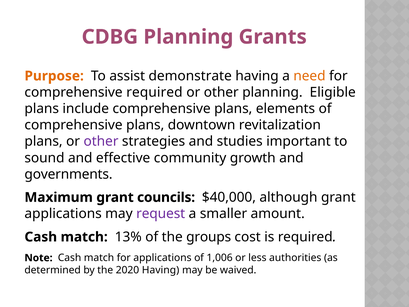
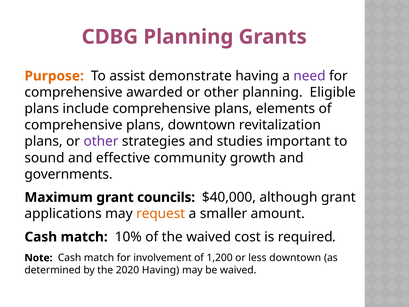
need colour: orange -> purple
comprehensive required: required -> awarded
request colour: purple -> orange
13%: 13% -> 10%
the groups: groups -> waived
for applications: applications -> involvement
1,006: 1,006 -> 1,200
less authorities: authorities -> downtown
